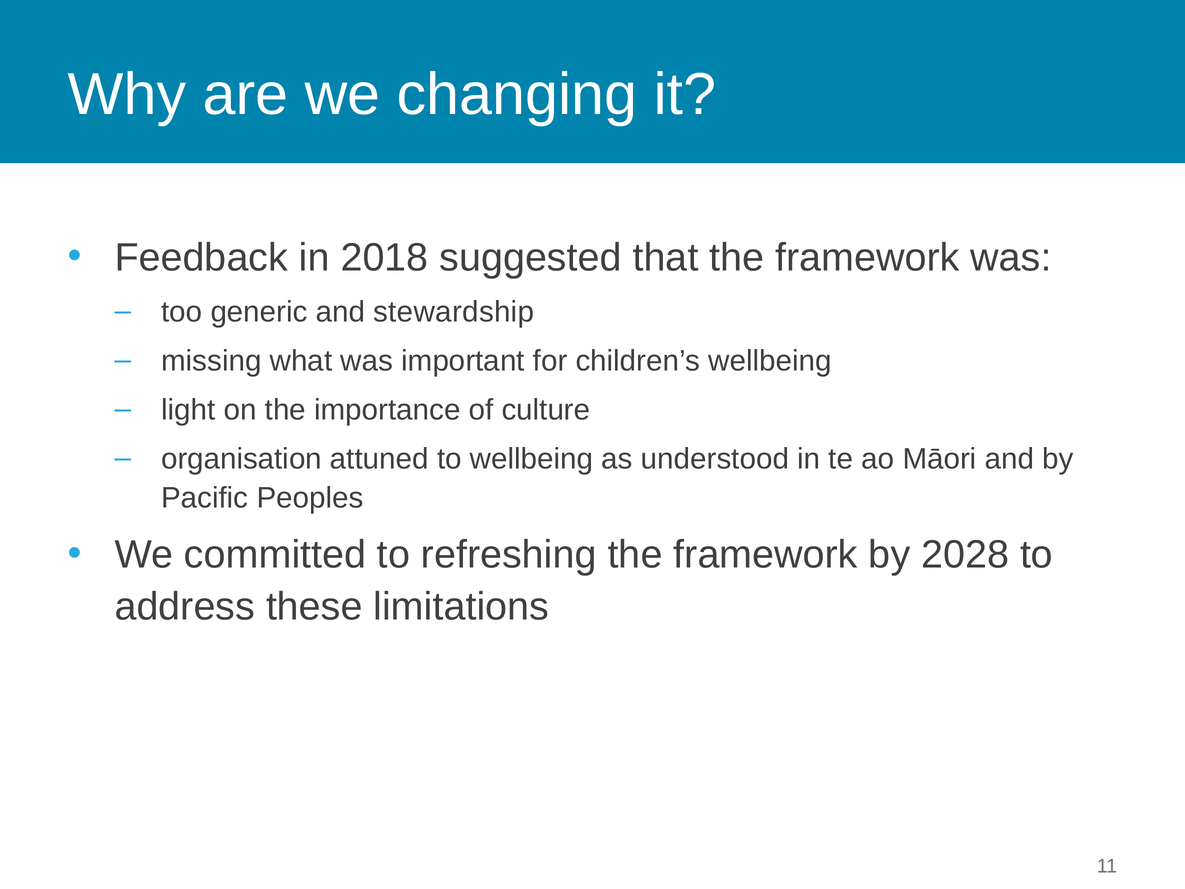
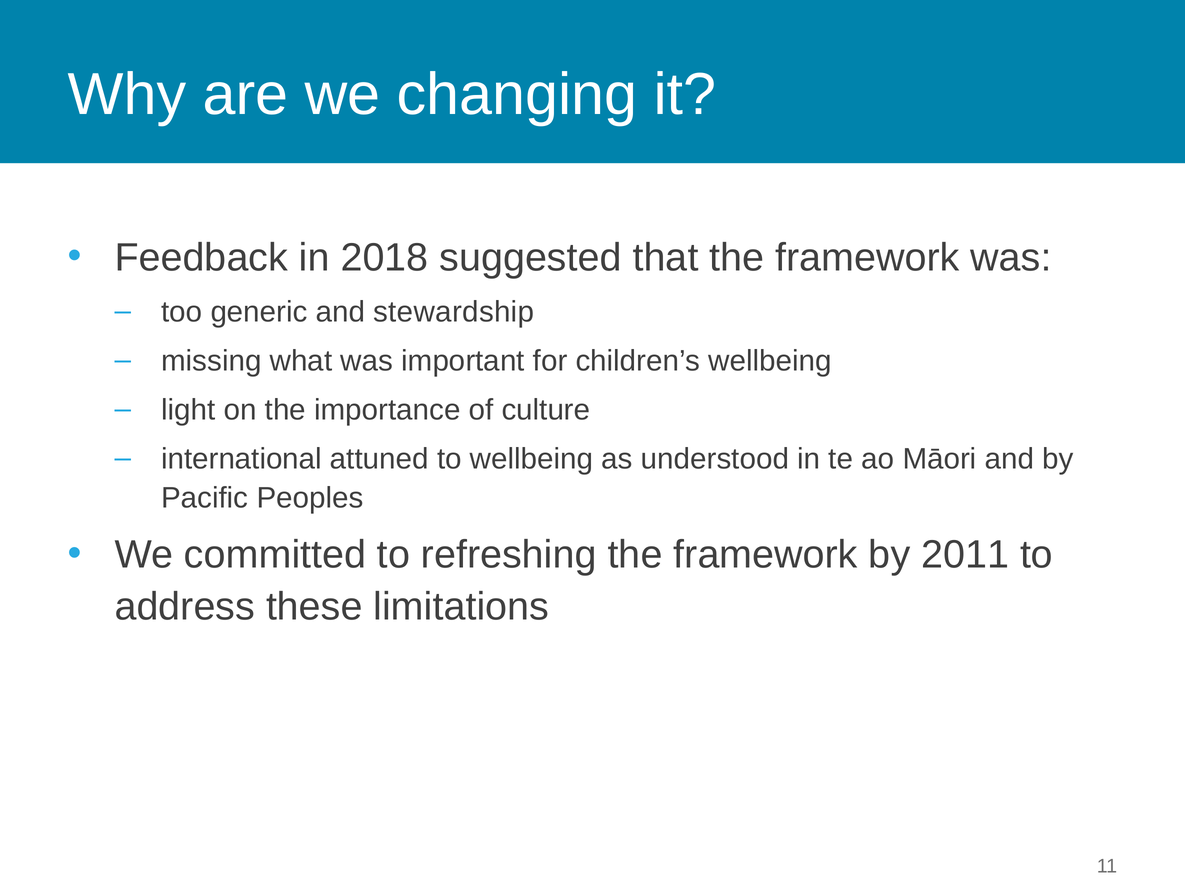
organisation: organisation -> international
2028: 2028 -> 2011
